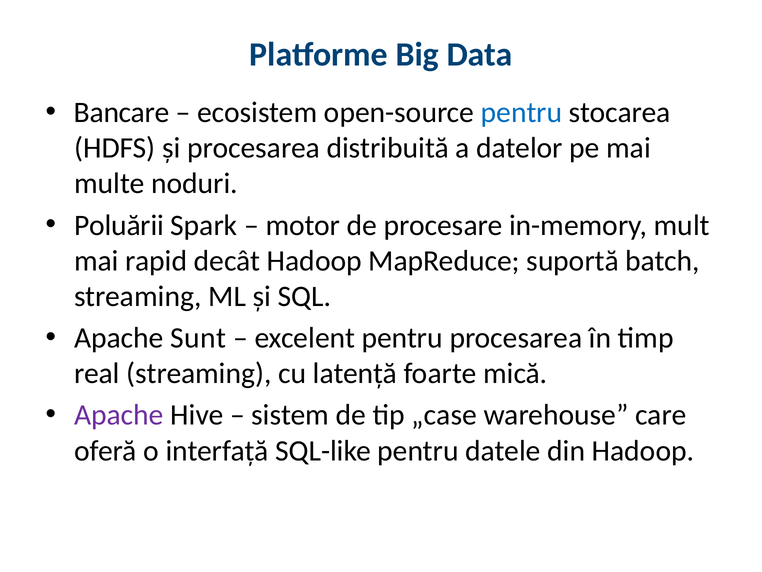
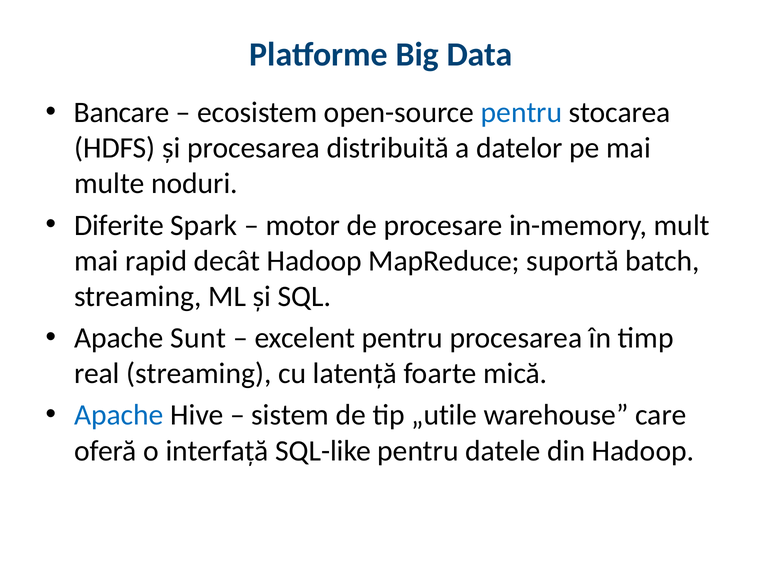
Poluării: Poluării -> Diferite
Apache at (119, 415) colour: purple -> blue
„case: „case -> „utile
